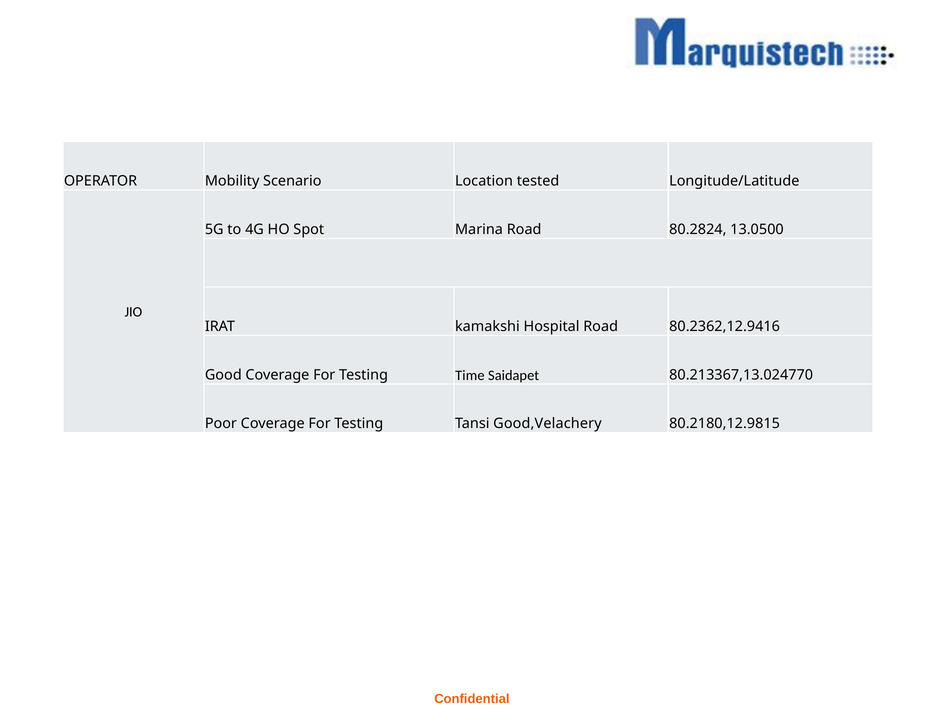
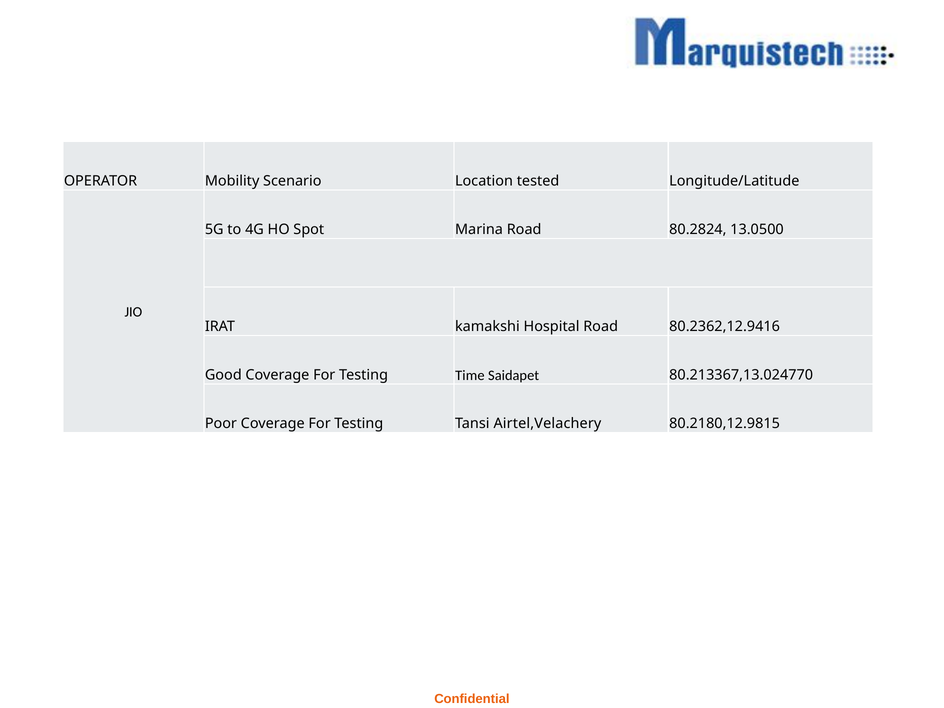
Good,Velachery: Good,Velachery -> Airtel,Velachery
